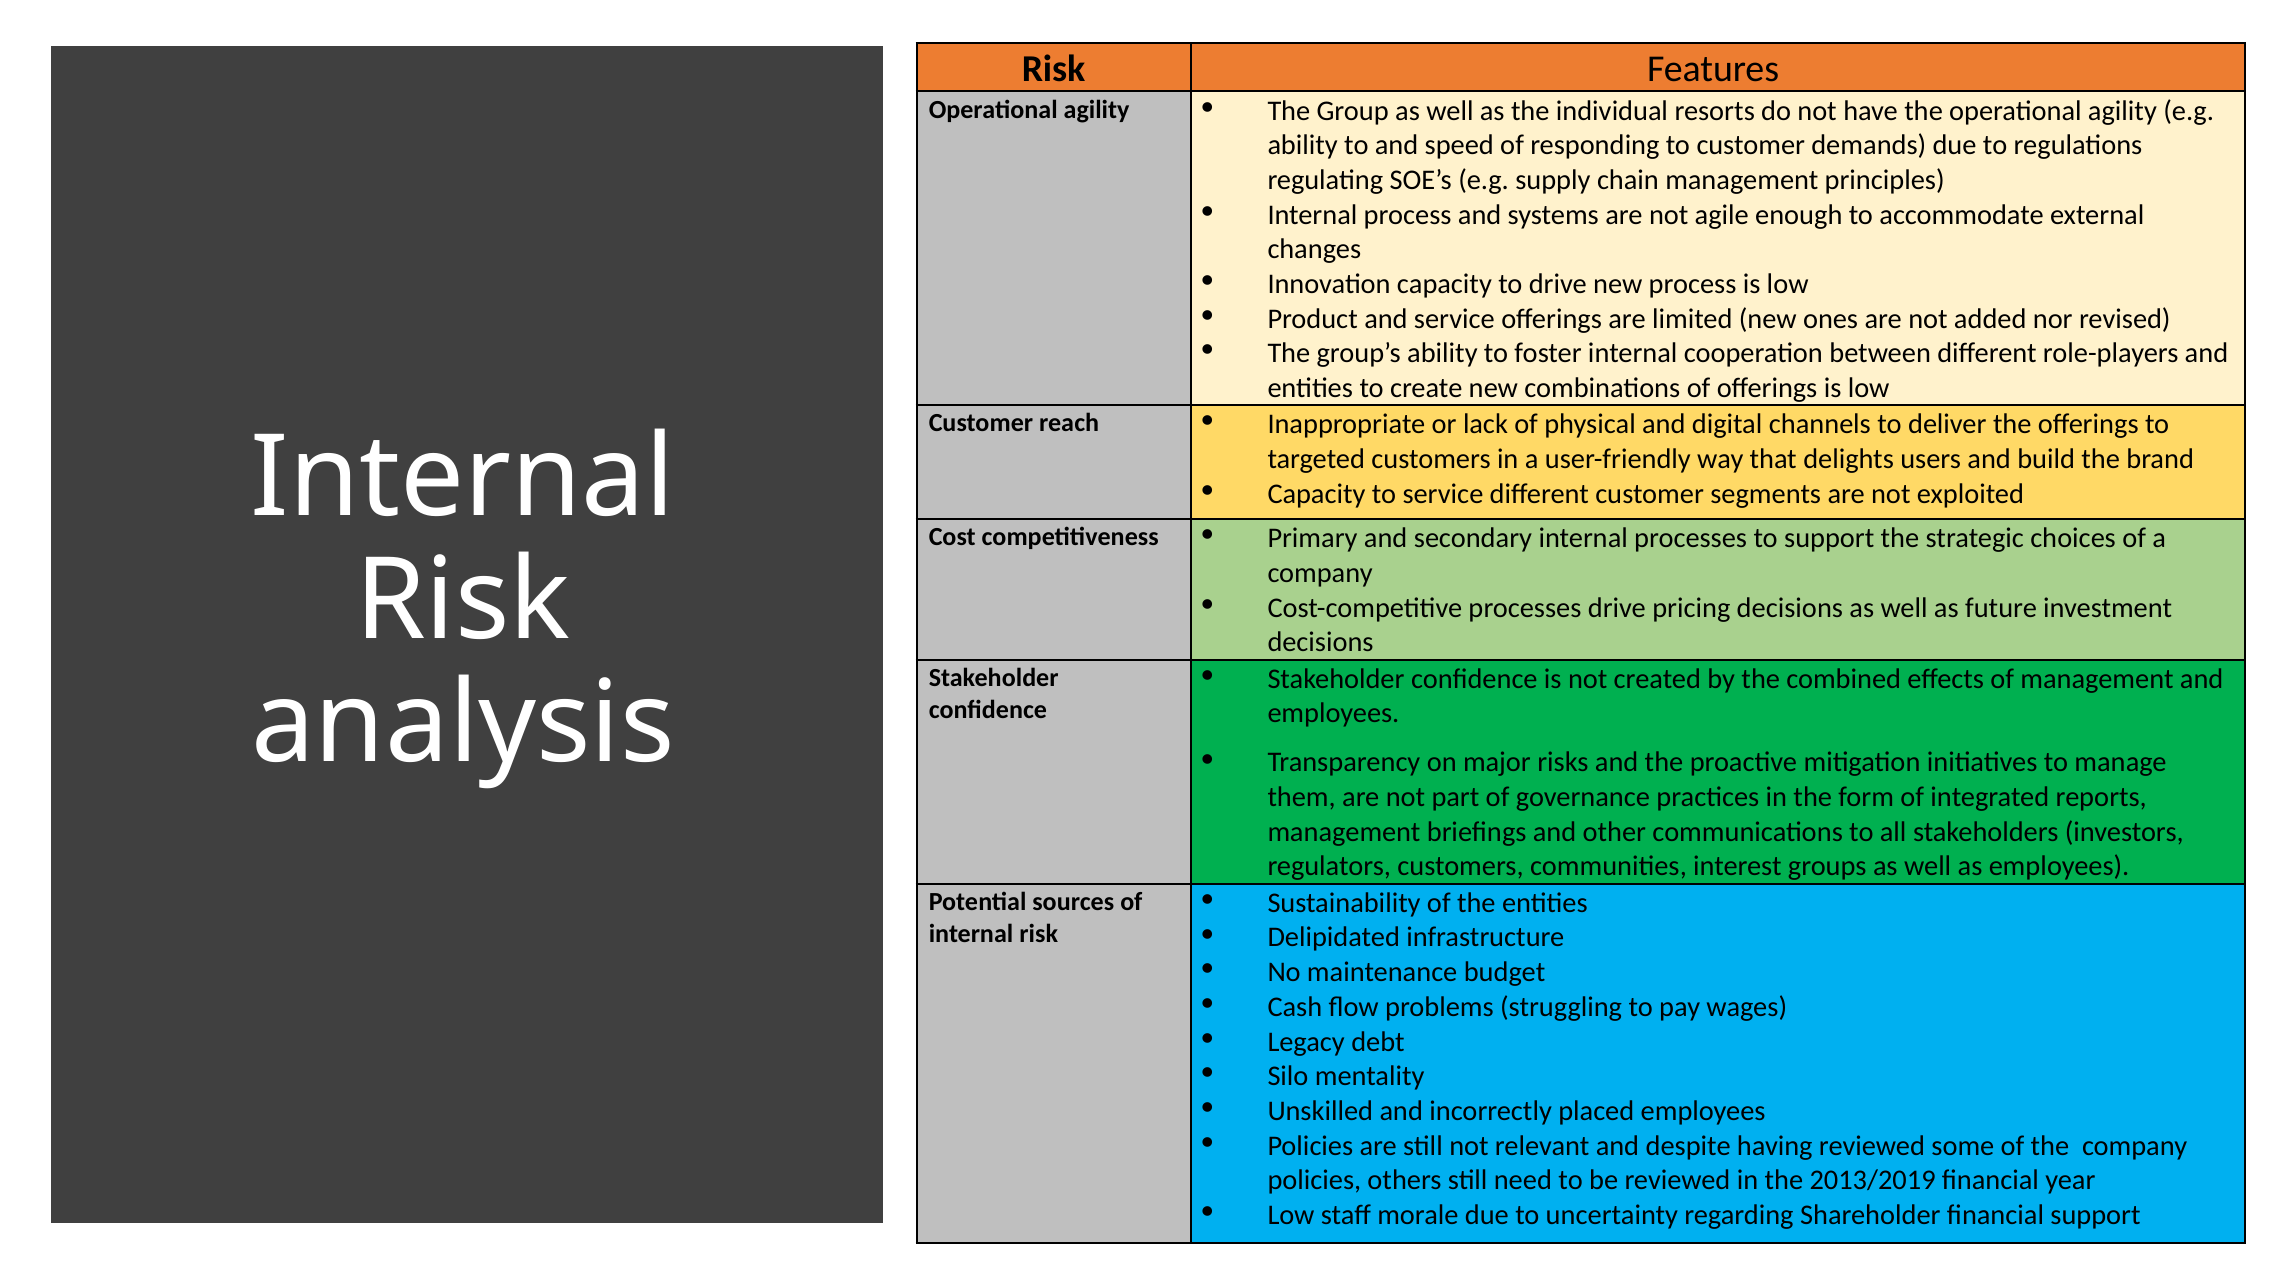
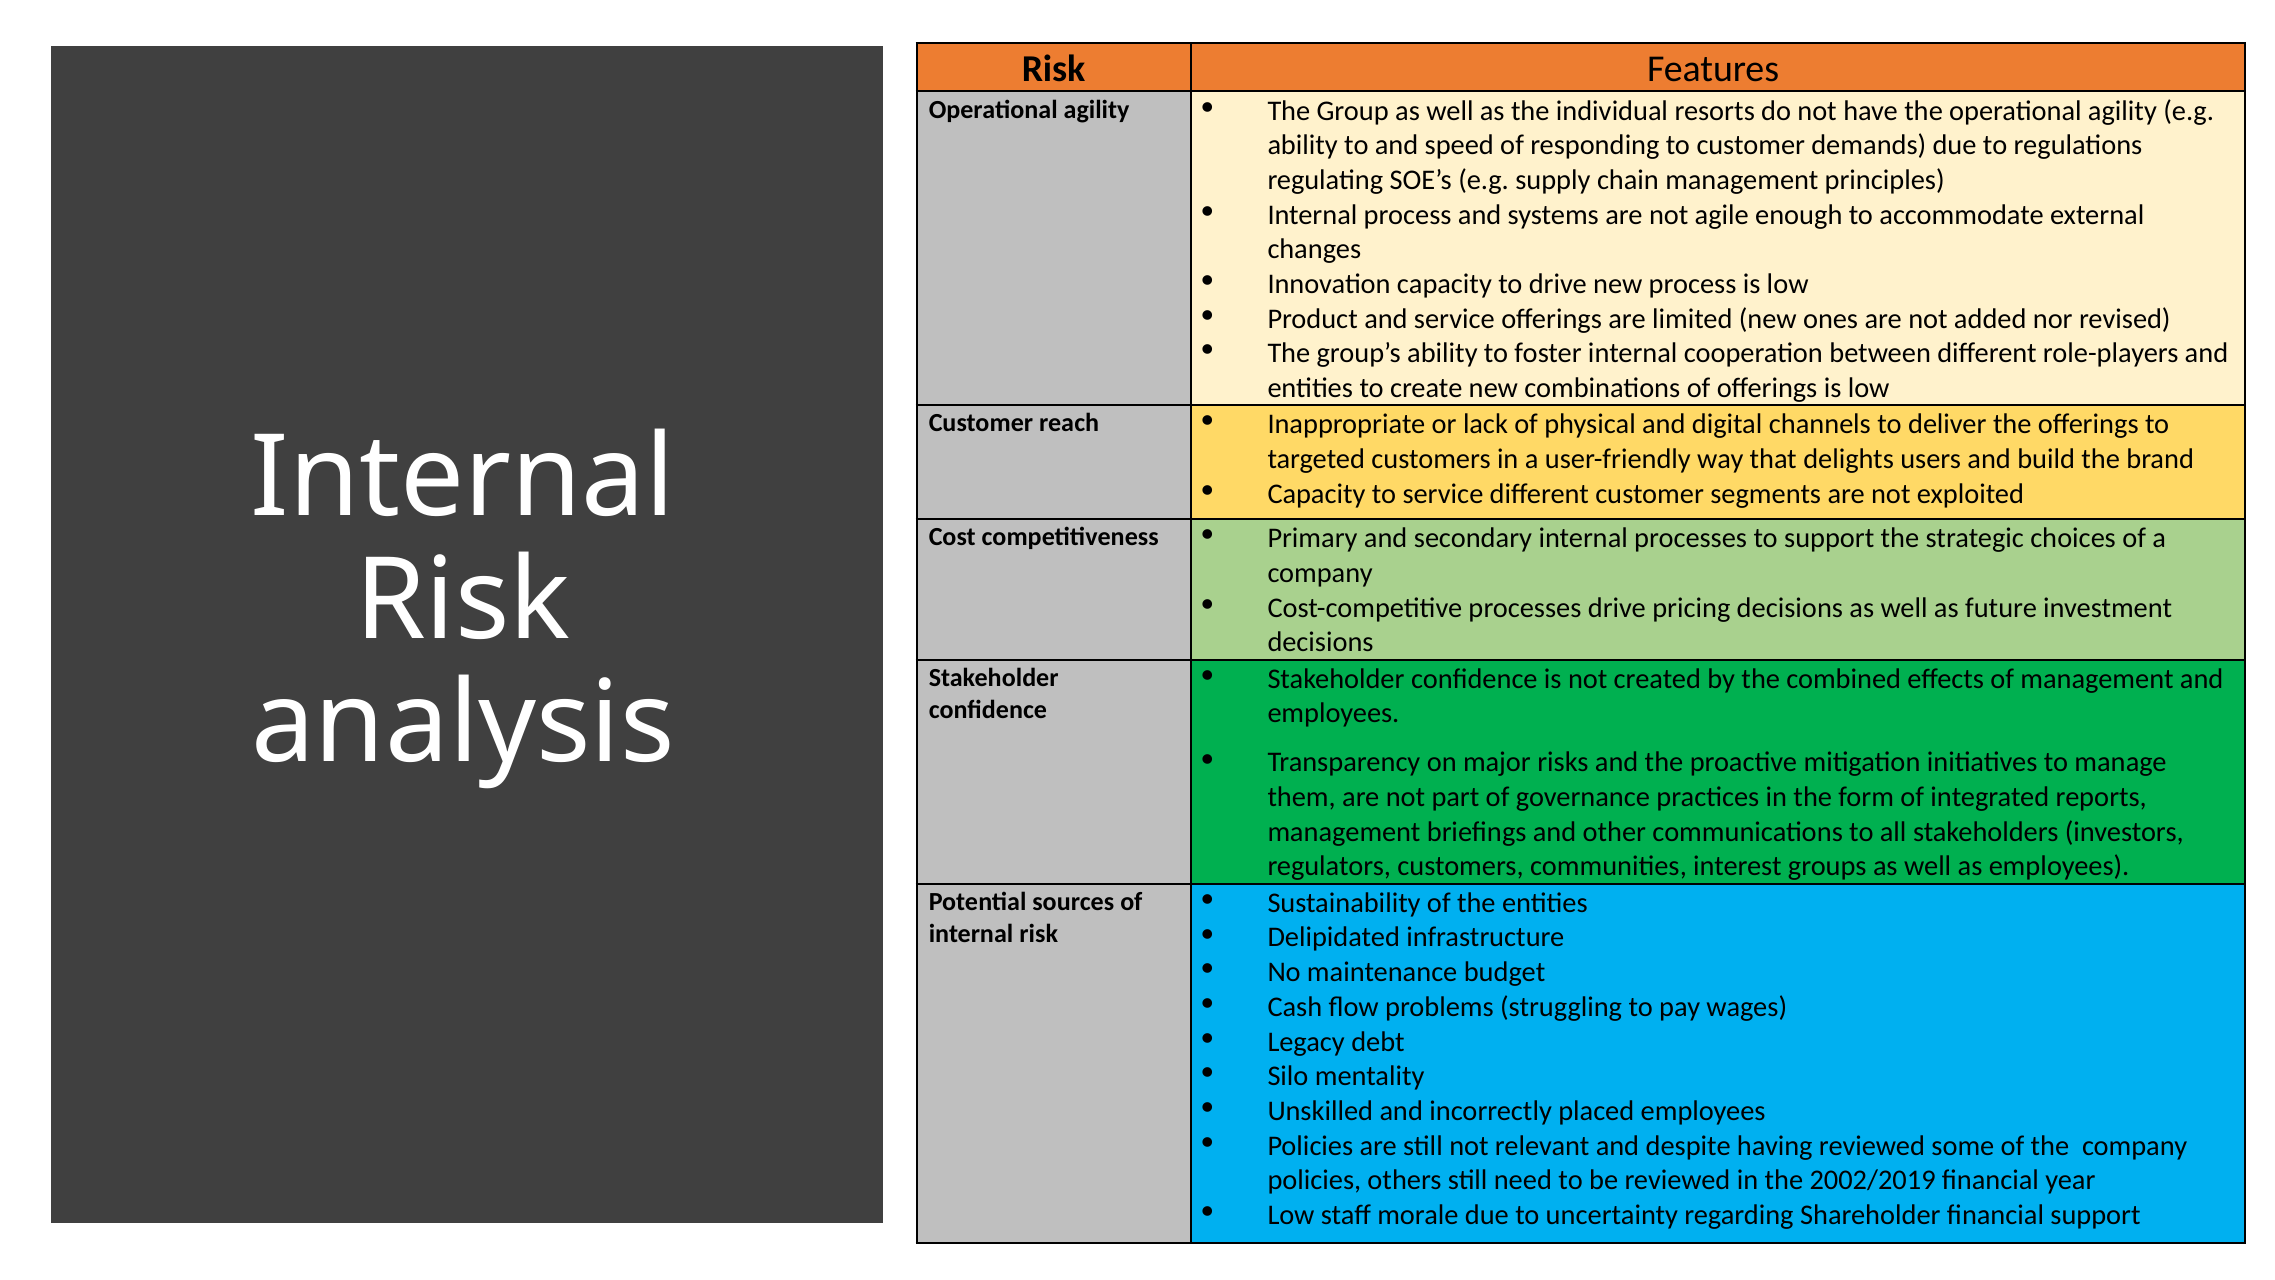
2013/2019: 2013/2019 -> 2002/2019
